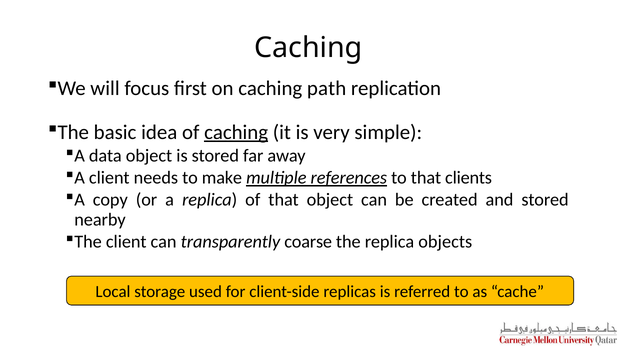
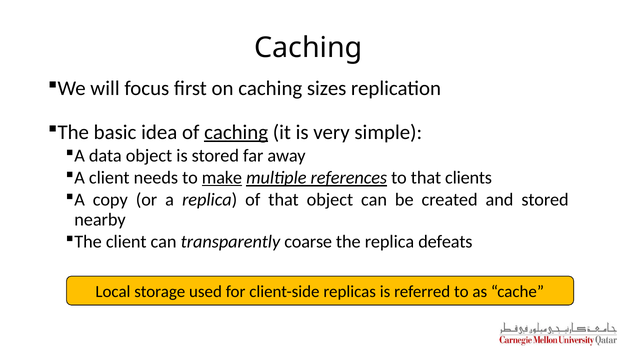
path: path -> sizes
make underline: none -> present
objects: objects -> defeats
